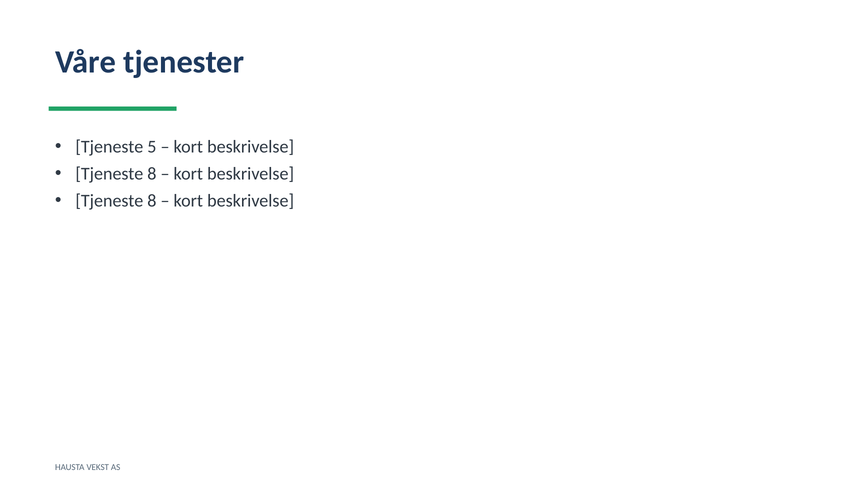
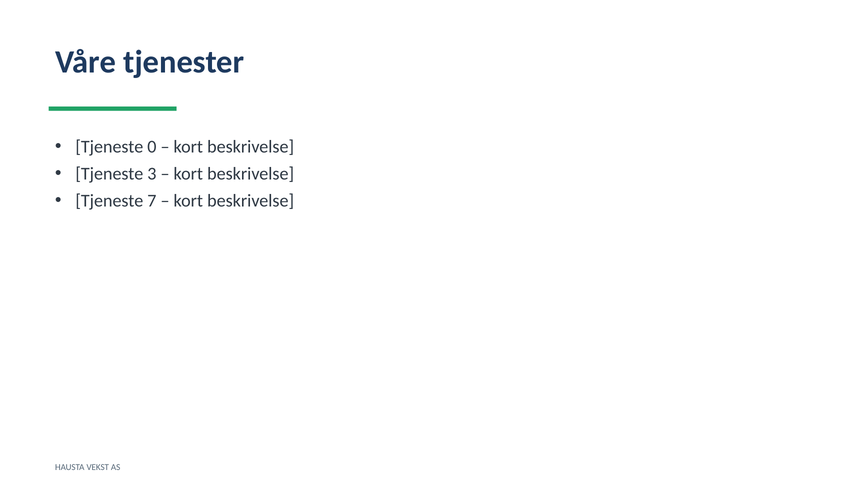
5: 5 -> 0
8 at (152, 174): 8 -> 3
8 at (152, 201): 8 -> 7
